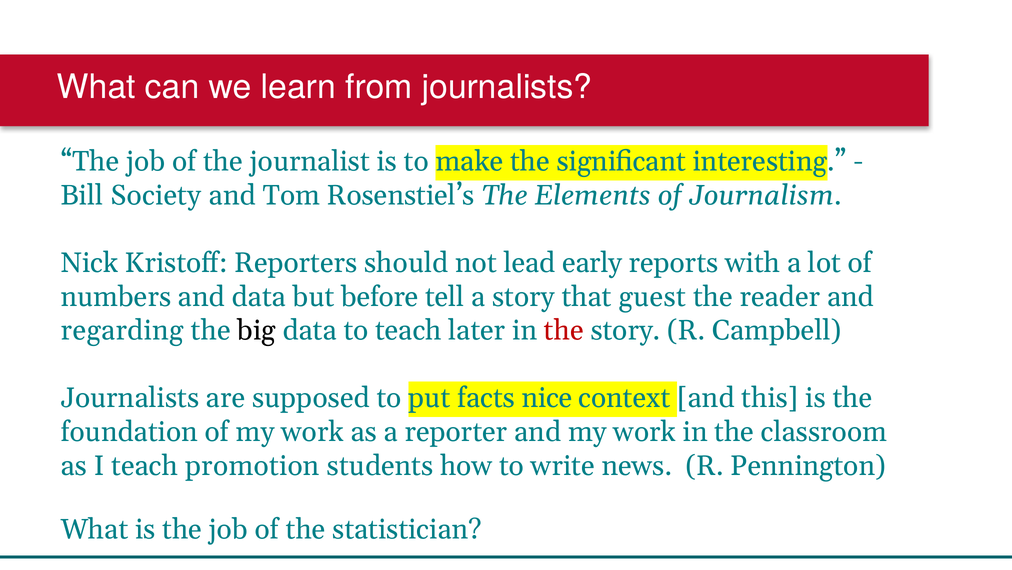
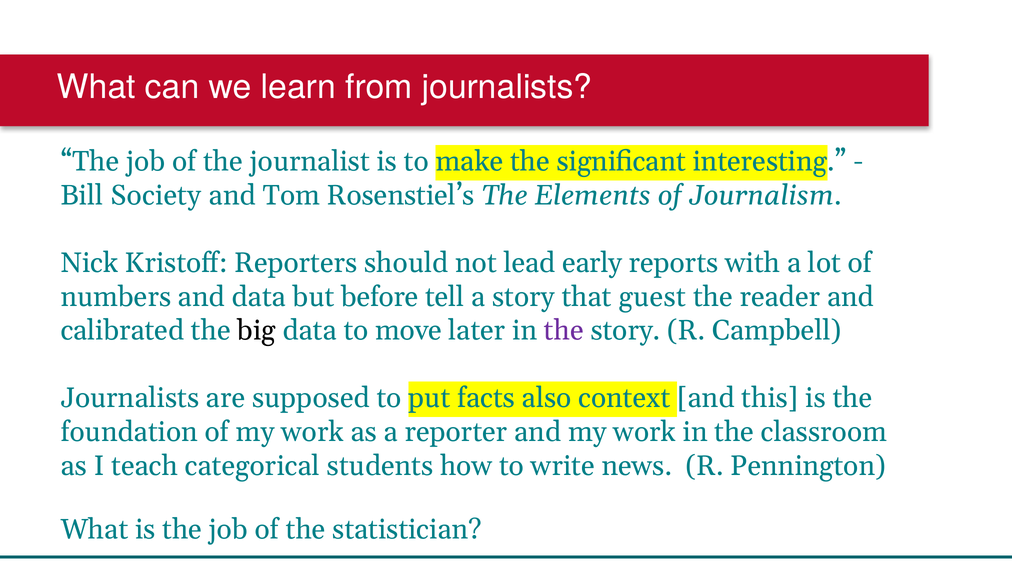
regarding: regarding -> calibrated
to teach: teach -> move
the at (564, 330) colour: red -> purple
nice: nice -> also
promotion: promotion -> categorical
